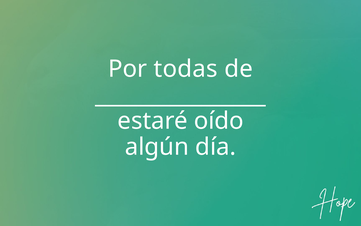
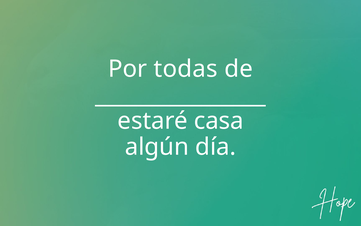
oído: oído -> casa
